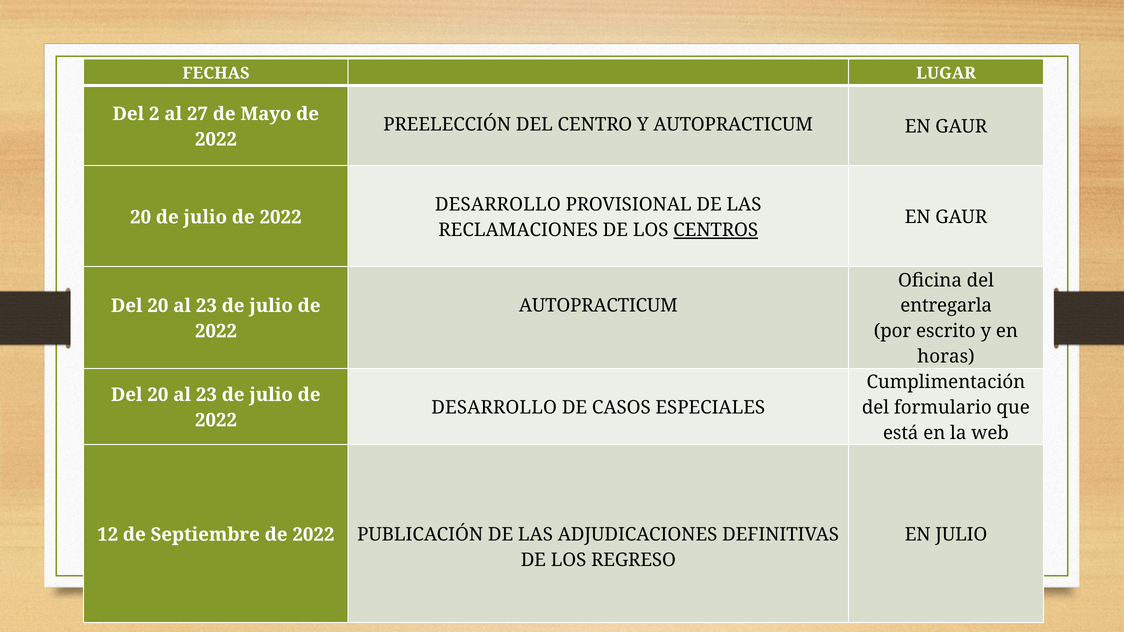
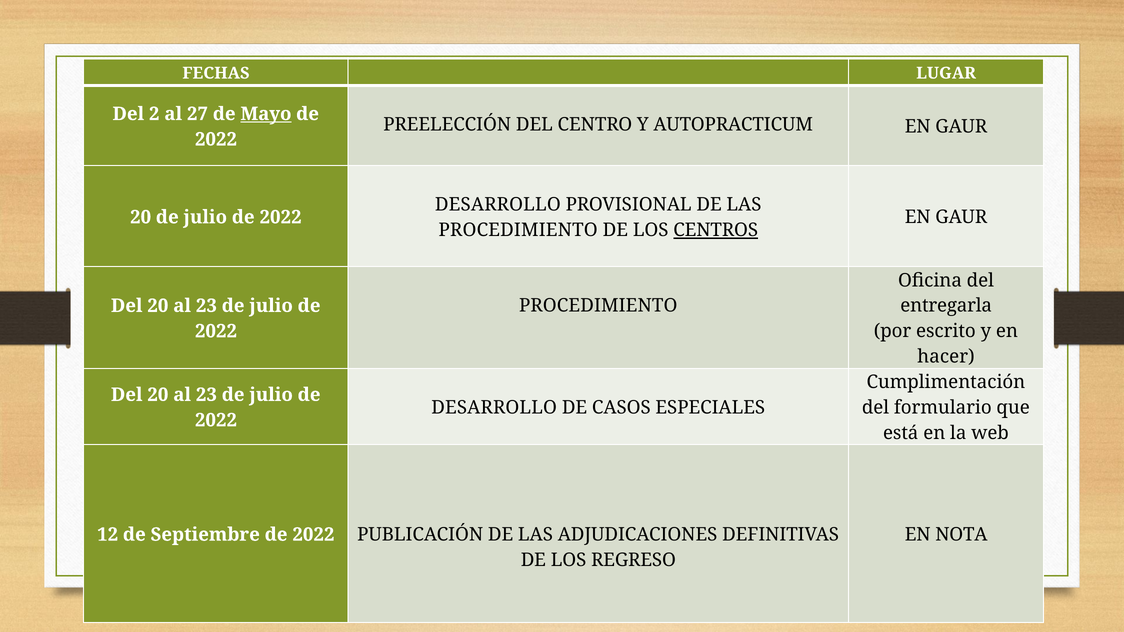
Mayo underline: none -> present
RECLAMACIONES at (518, 230): RECLAMACIONES -> PROCEDIMIENTO
AUTOPRACTICUM at (598, 306): AUTOPRACTICUM -> PROCEDIMIENTO
horas: horas -> hacer
EN JULIO: JULIO -> NOTA
